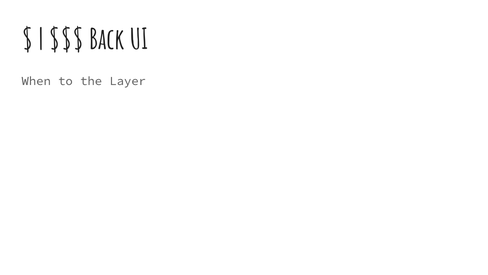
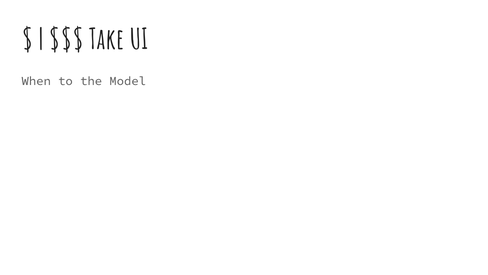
Back: Back -> Take
Layer: Layer -> Model
